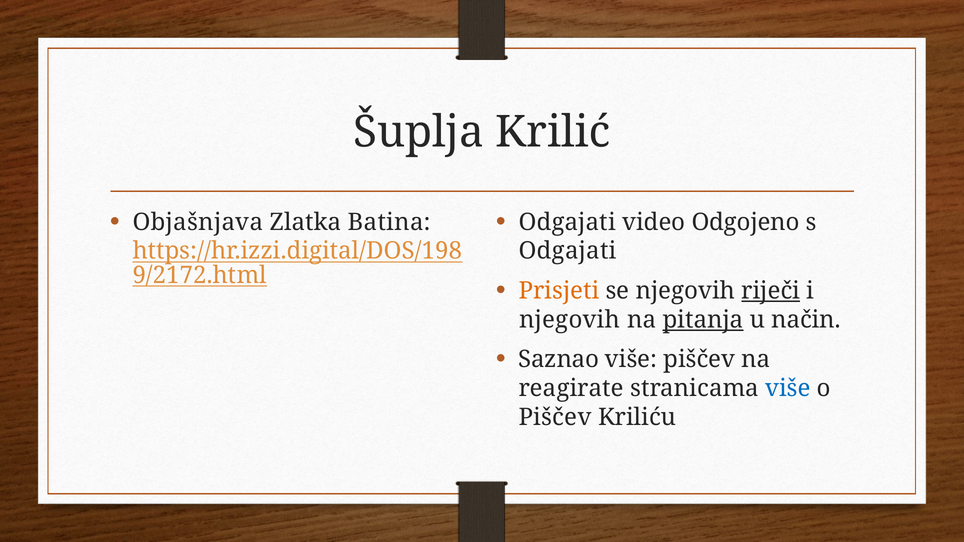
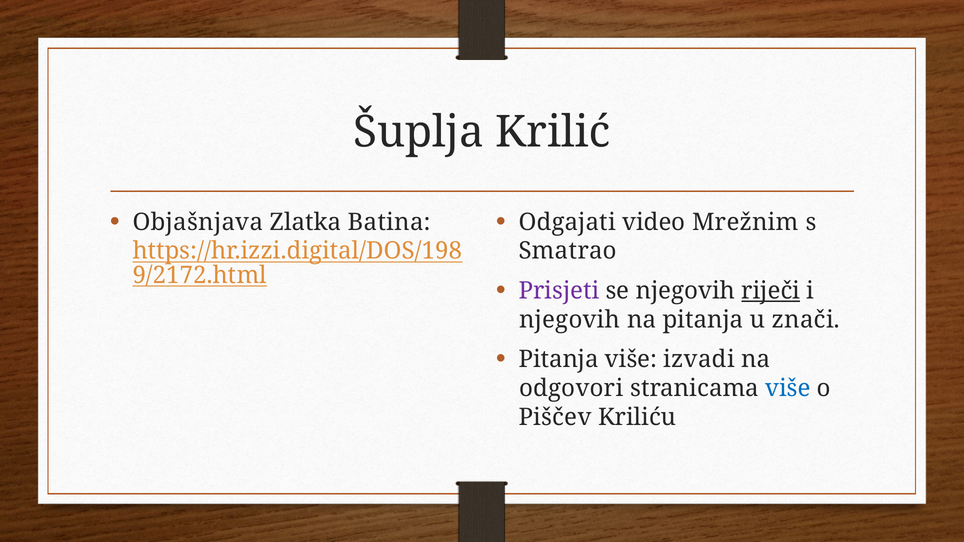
Odgojeno: Odgojeno -> Mrežnim
Odgajati at (568, 251): Odgajati -> Smatrao
Prisjeti colour: orange -> purple
pitanja at (703, 320) underline: present -> none
način: način -> znači
Saznao at (559, 360): Saznao -> Pitanja
više piščev: piščev -> izvadi
reagirate: reagirate -> odgovori
